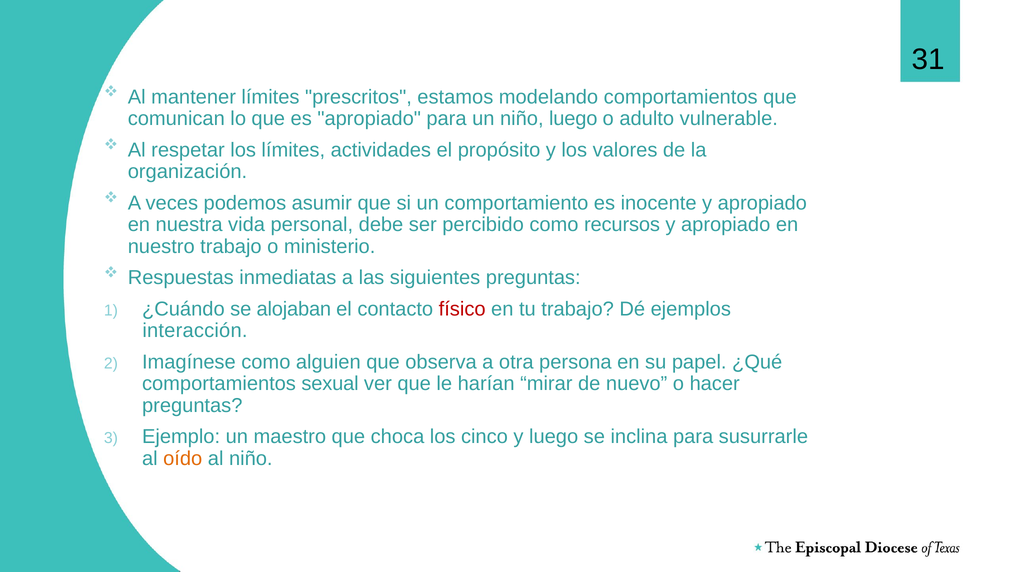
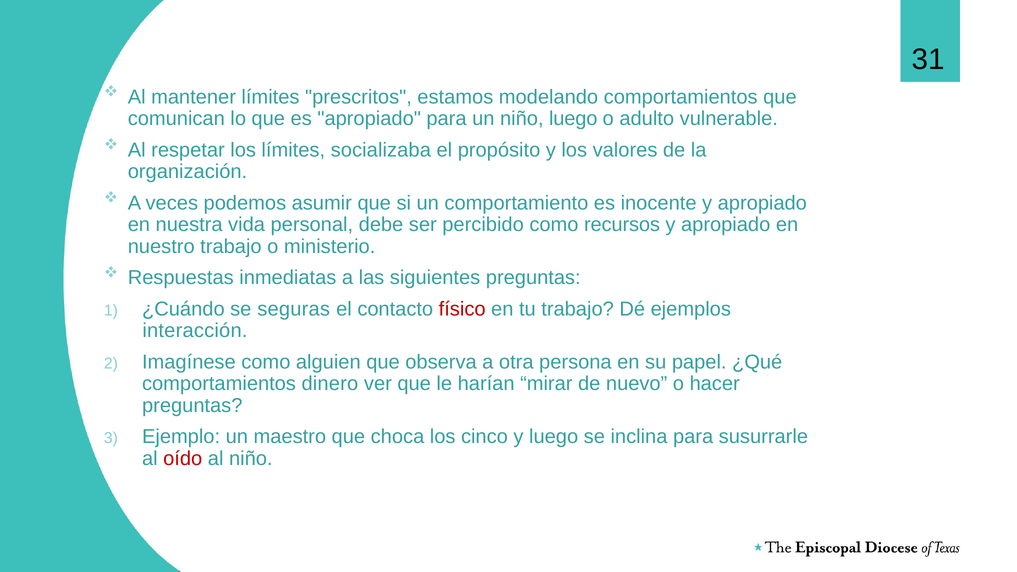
actividades: actividades -> socializaba
alojaban: alojaban -> seguras
sexual: sexual -> dinero
oído colour: orange -> red
